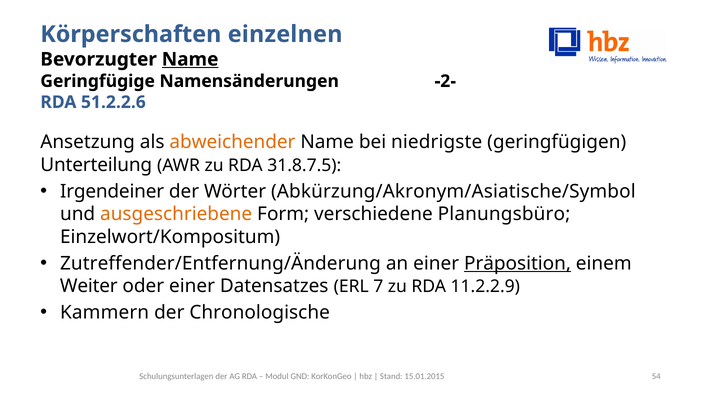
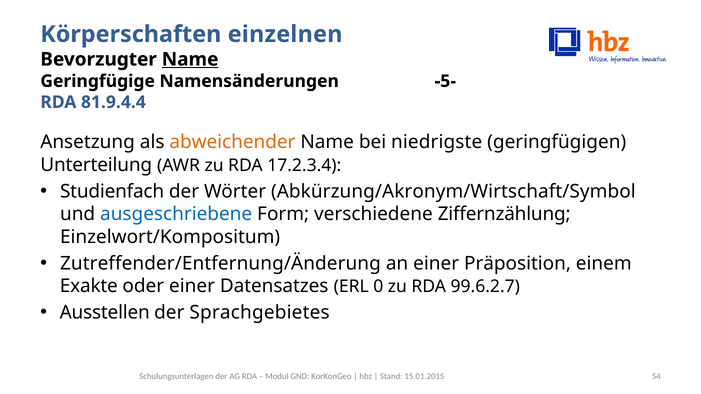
-2-: -2- -> -5-
51.2.2.6: 51.2.2.6 -> 81.9.4.4
31.8.7.5: 31.8.7.5 -> 17.2.3.4
Irgendeiner: Irgendeiner -> Studienfach
Abkürzung/Akronym/Asiatische/Symbol: Abkürzung/Akronym/Asiatische/Symbol -> Abkürzung/Akronym/Wirtschaft/Symbol
ausgeschriebene colour: orange -> blue
Planungsbüro: Planungsbüro -> Ziffernzählung
Präposition underline: present -> none
Weiter: Weiter -> Exakte
7: 7 -> 0
11.2.2.9: 11.2.2.9 -> 99.6.2.7
Kammern: Kammern -> Ausstellen
Chronologische: Chronologische -> Sprachgebietes
